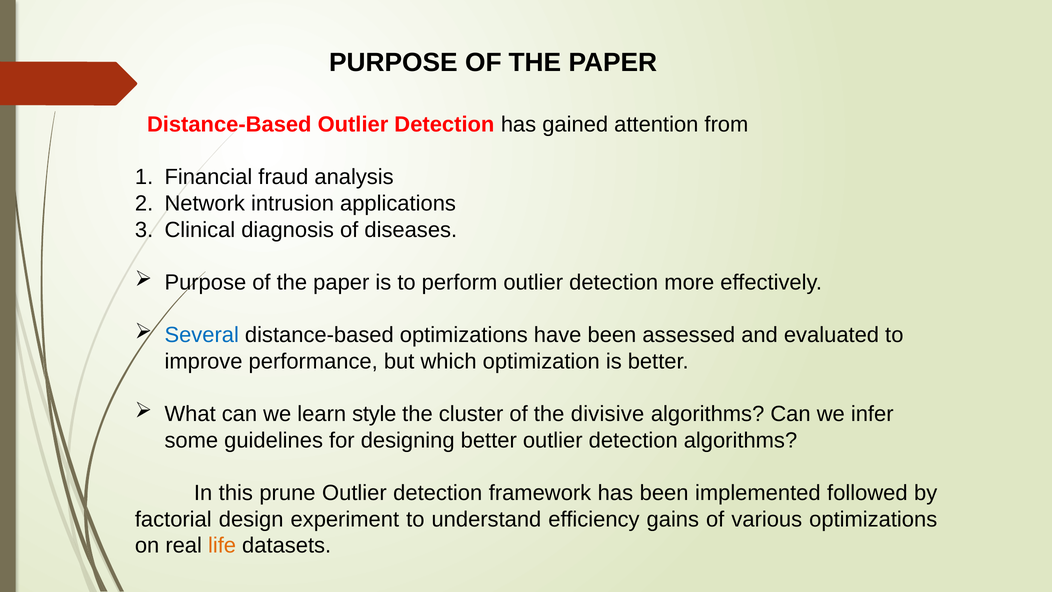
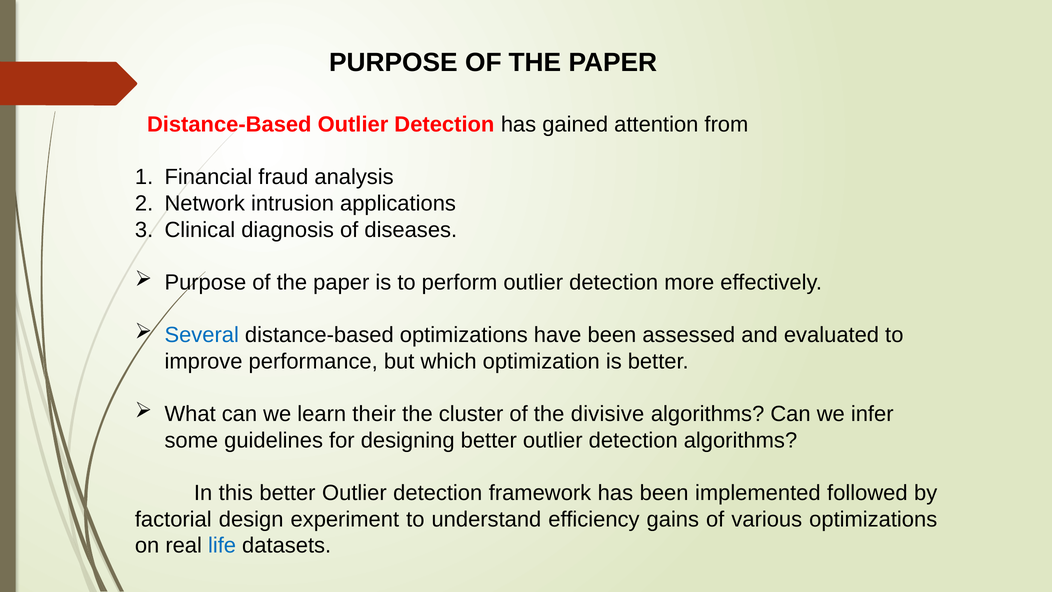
style: style -> their
this prune: prune -> better
life colour: orange -> blue
